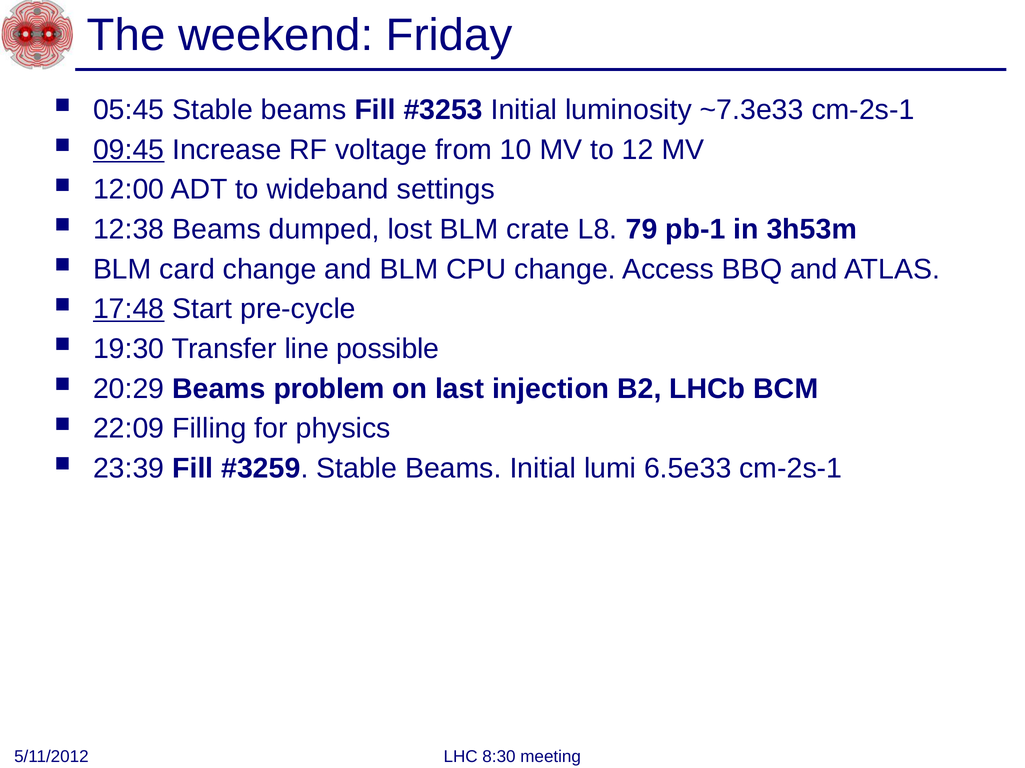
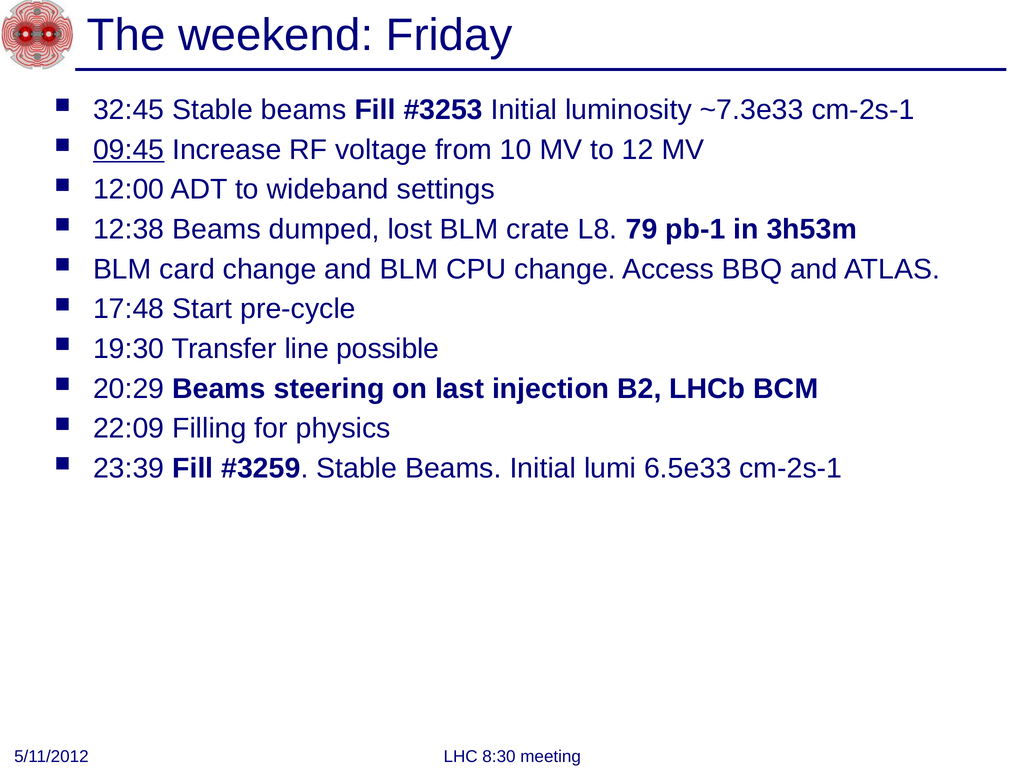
05:45: 05:45 -> 32:45
17:48 underline: present -> none
problem: problem -> steering
